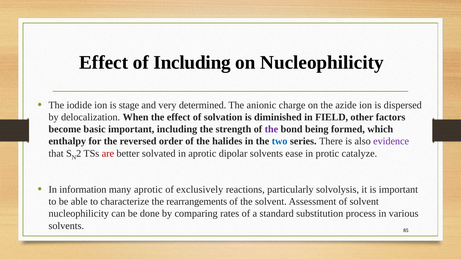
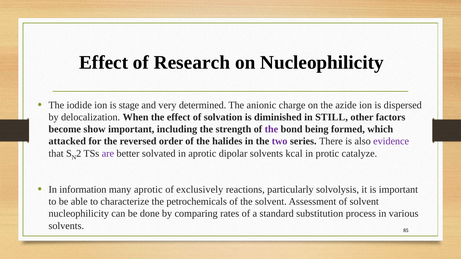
of Including: Including -> Research
FIELD: FIELD -> STILL
basic: basic -> show
enthalpy: enthalpy -> attacked
two colour: blue -> purple
are colour: red -> purple
ease: ease -> kcal
rearrangements: rearrangements -> petrochemicals
